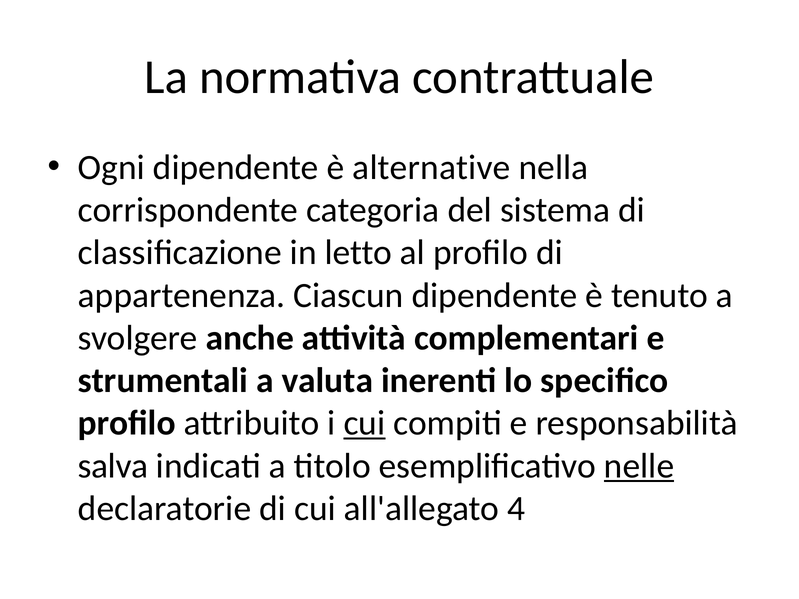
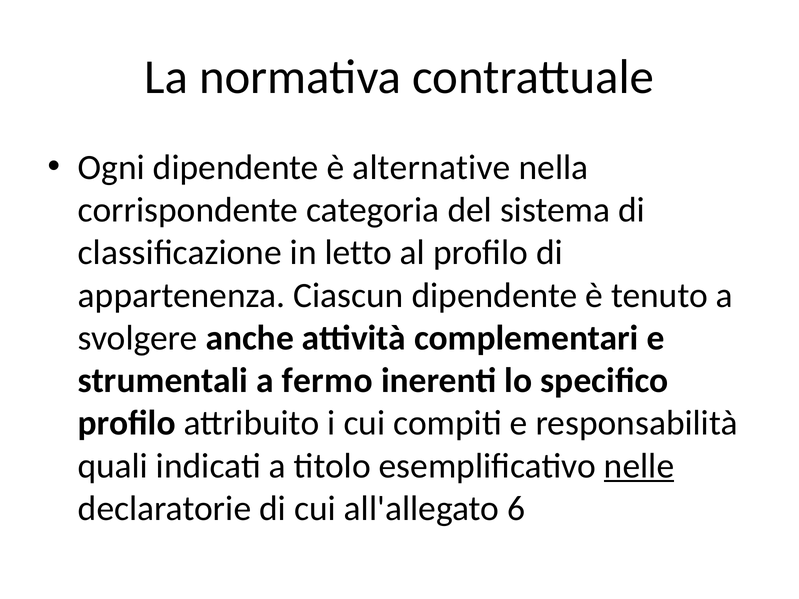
valuta: valuta -> fermo
cui at (364, 423) underline: present -> none
salva: salva -> quali
4: 4 -> 6
